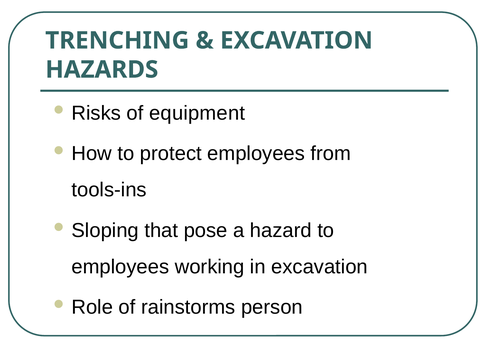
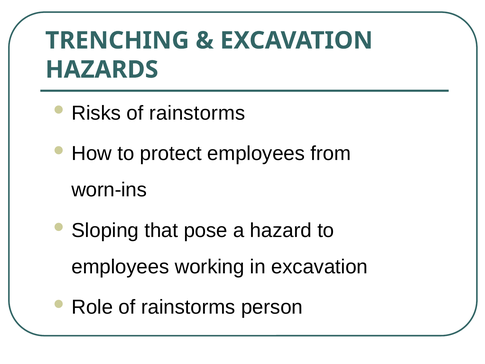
Risks of equipment: equipment -> rainstorms
tools-ins: tools-ins -> worn-ins
